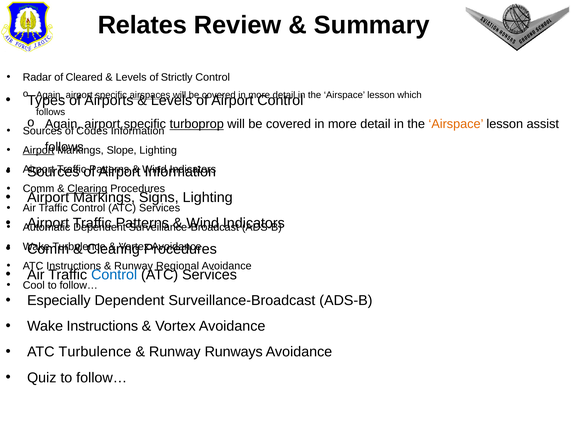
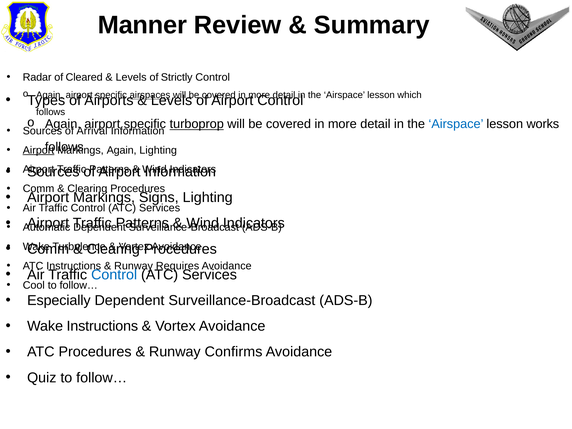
Relates: Relates -> Manner
Airspace at (456, 124) colour: orange -> blue
assist: assist -> works
Codes: Codes -> Arrival
Slope at (122, 150): Slope -> Again
Clearing at (87, 189) underline: present -> none
Regional: Regional -> Requires
ATC Turbulence: Turbulence -> Procedures
Runways: Runways -> Confirms
